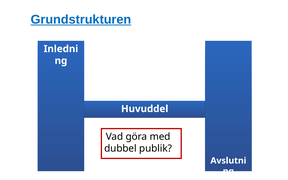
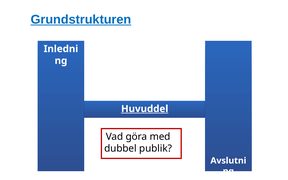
Huvuddel underline: none -> present
